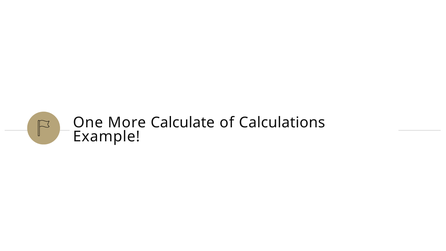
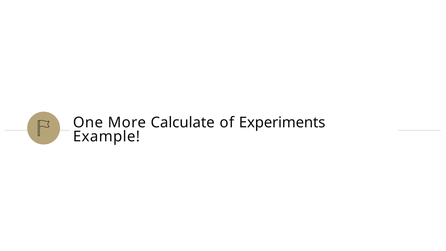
Calculations: Calculations -> Experiments
